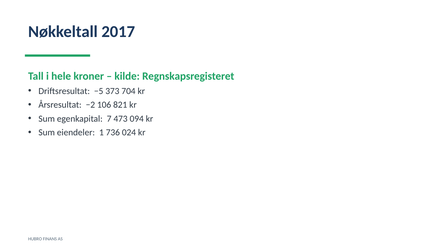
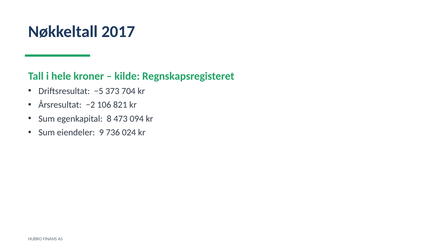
7: 7 -> 8
1: 1 -> 9
